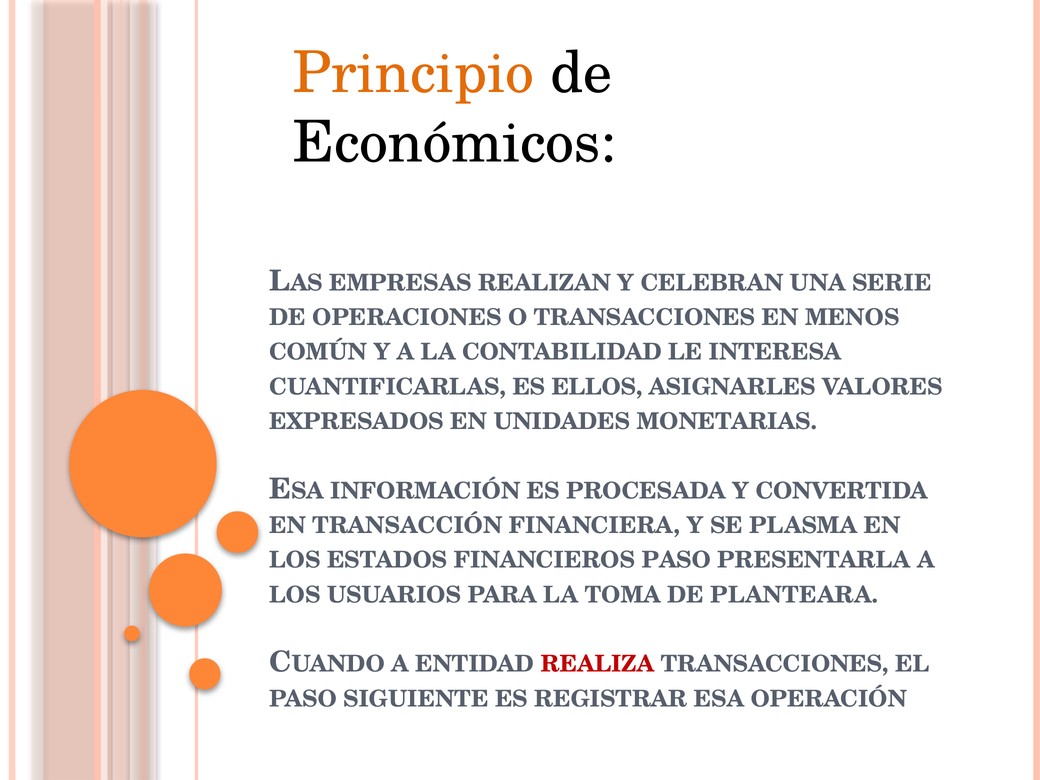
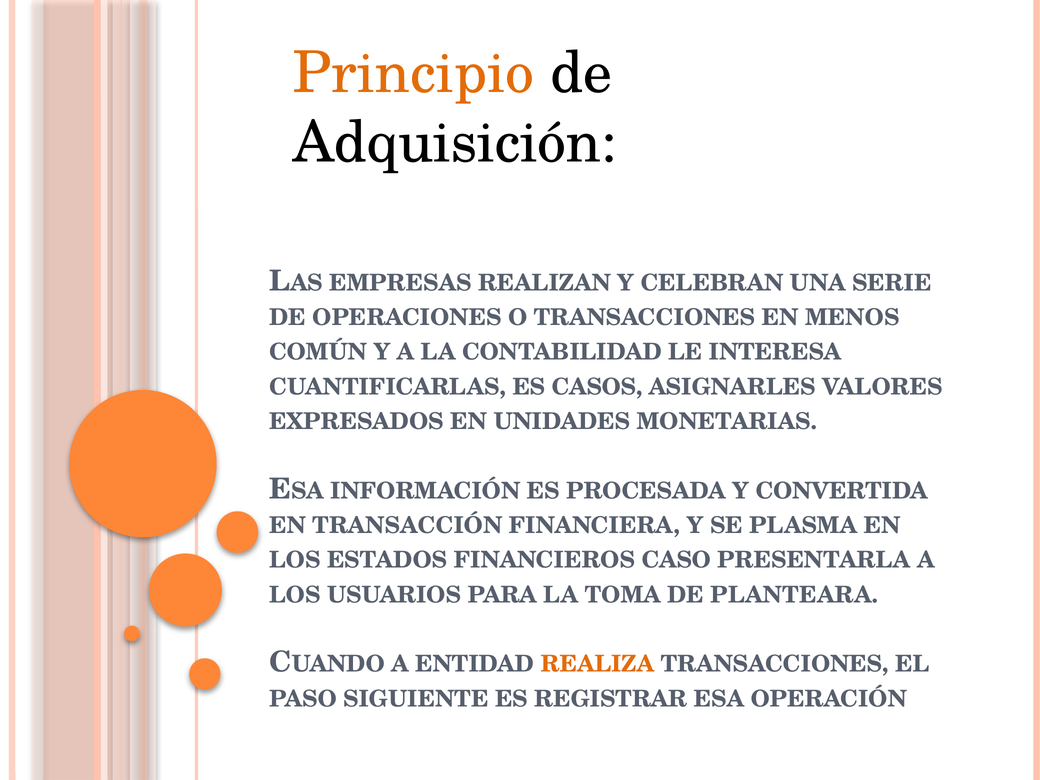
Económicos: Económicos -> Adquisición
ELLOS: ELLOS -> CASOS
FINANCIEROS PASO: PASO -> CASO
REALIZA colour: red -> orange
